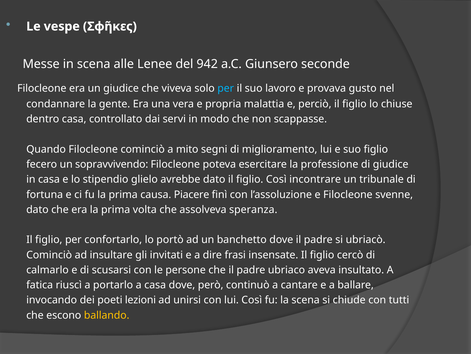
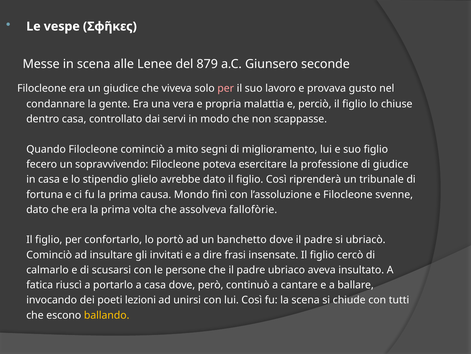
942: 942 -> 879
per at (226, 88) colour: light blue -> pink
incontrare: incontrare -> riprenderà
Piacere: Piacere -> Mondo
speranza: speranza -> fallofòrie
